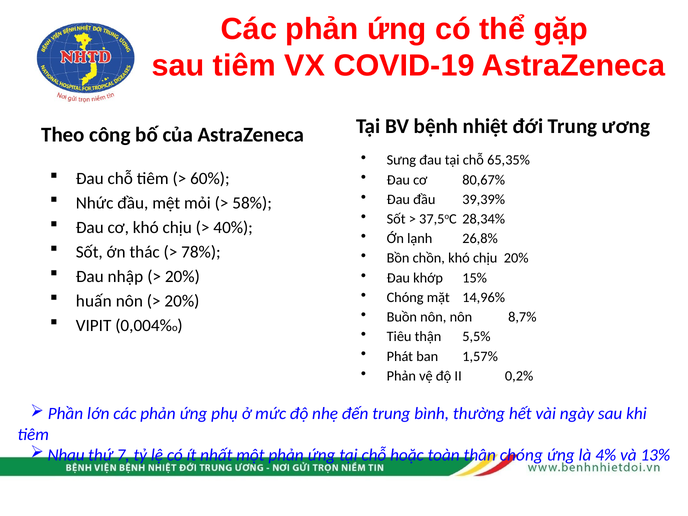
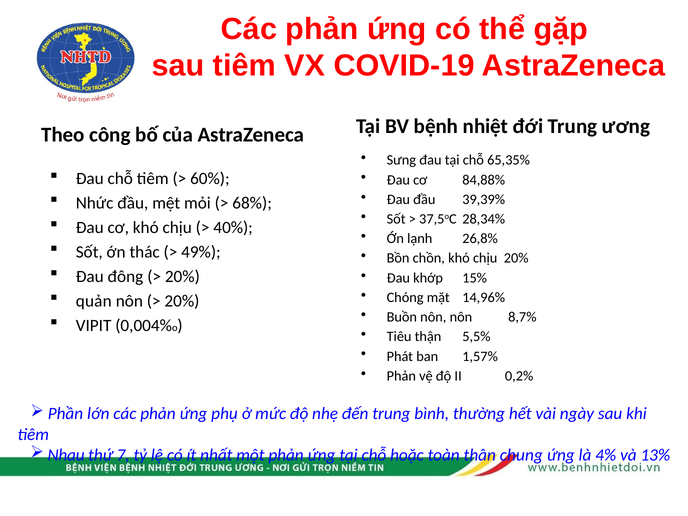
80,67%: 80,67% -> 84,88%
58%: 58% -> 68%
78%: 78% -> 49%
nhập: nhập -> đông
huấn: huấn -> quản
thân chóng: chóng -> chung
